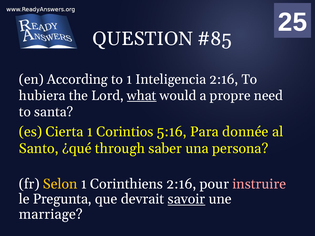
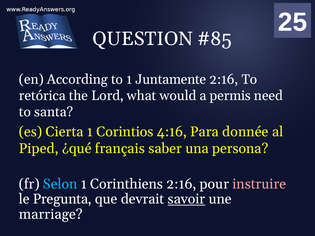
Inteligencia: Inteligencia -> Juntamente
hubiera: hubiera -> retórica
what underline: present -> none
propre: propre -> permis
5:16: 5:16 -> 4:16
Santo: Santo -> Piped
through: through -> français
Selon colour: yellow -> light blue
